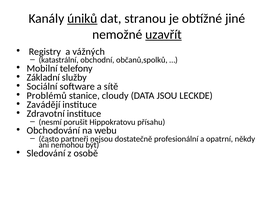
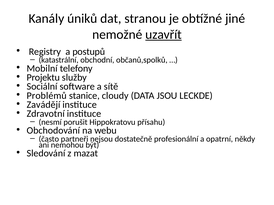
úniků underline: present -> none
vážných: vážných -> postupů
Základní: Základní -> Projektu
osobě: osobě -> mazat
